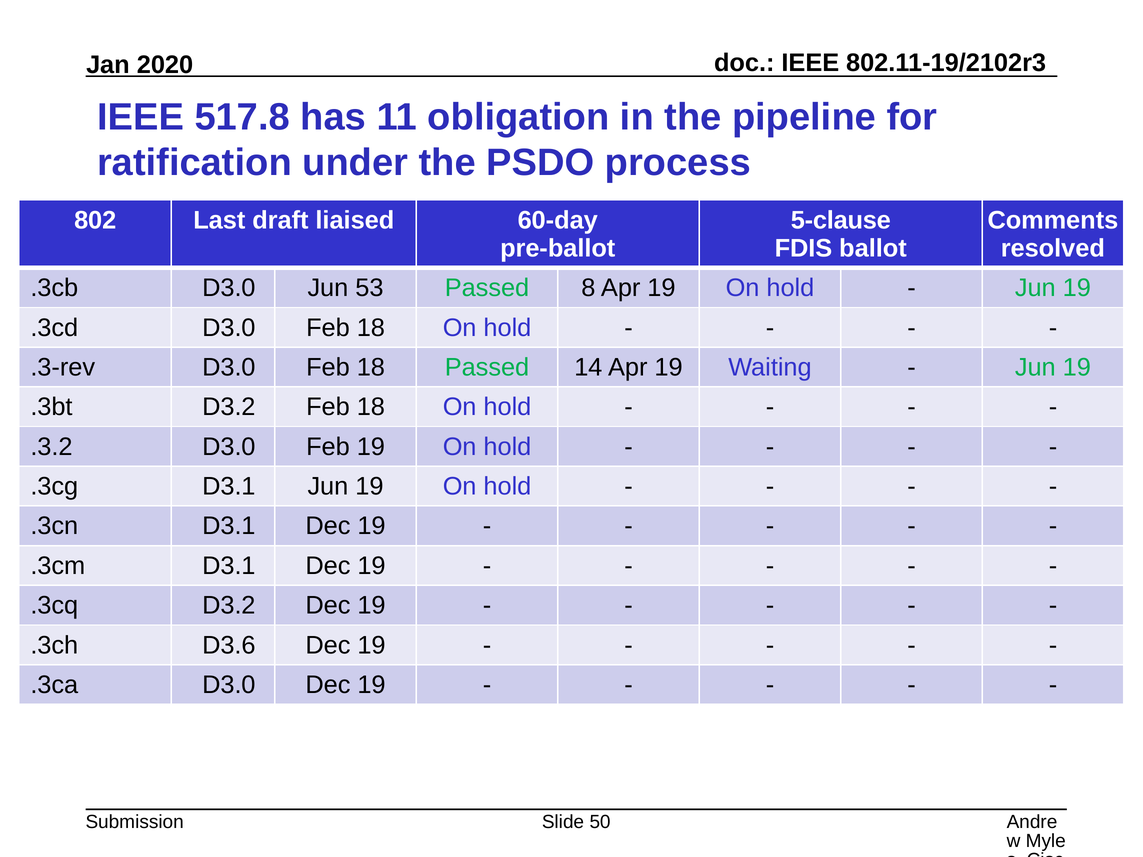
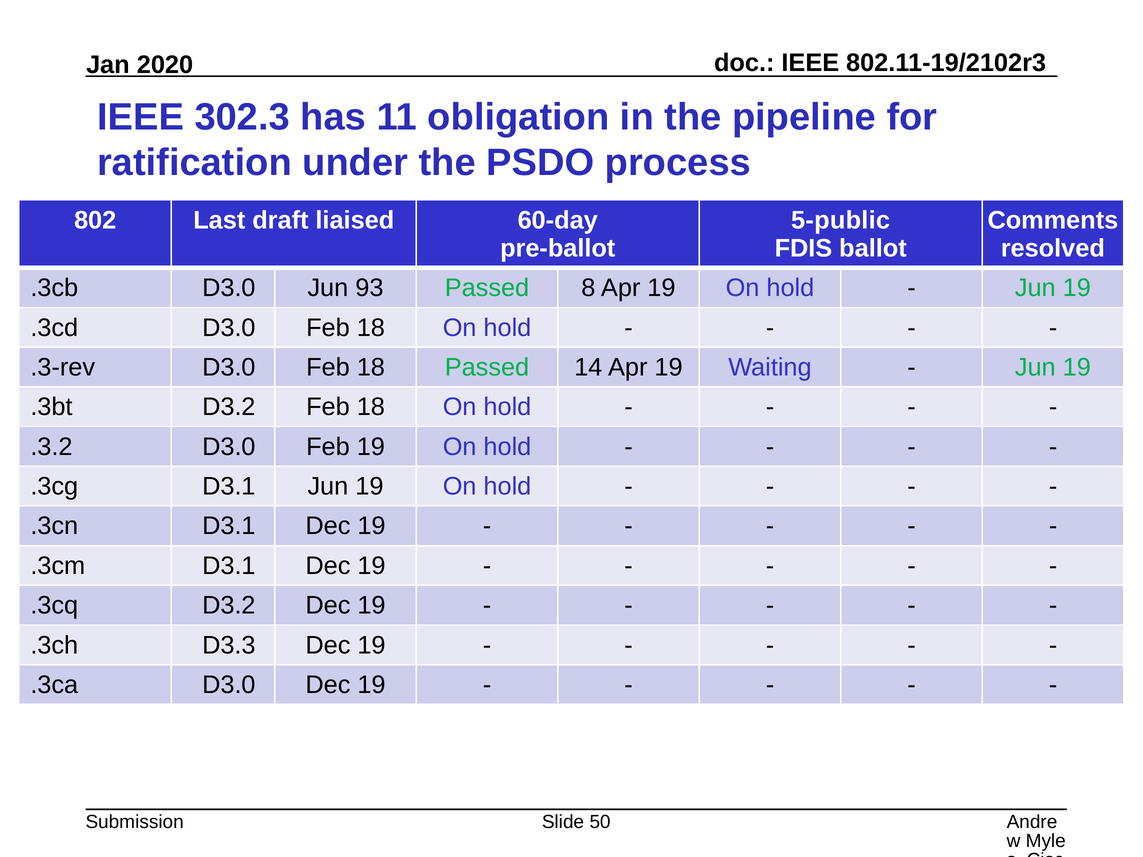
517.8: 517.8 -> 302.3
5-clause: 5-clause -> 5-public
53: 53 -> 93
D3.6: D3.6 -> D3.3
